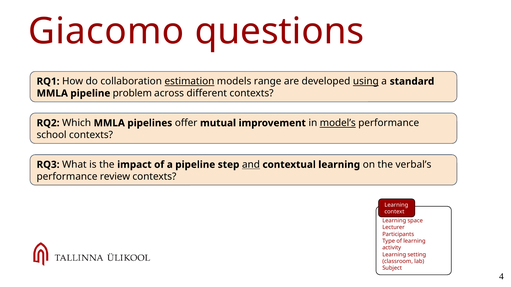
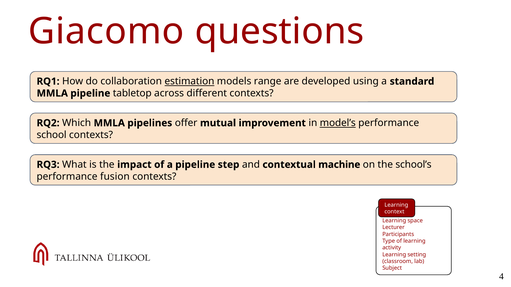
using underline: present -> none
problem: problem -> tabletop
and underline: present -> none
contextual learning: learning -> machine
verbal’s: verbal’s -> school’s
review: review -> fusion
